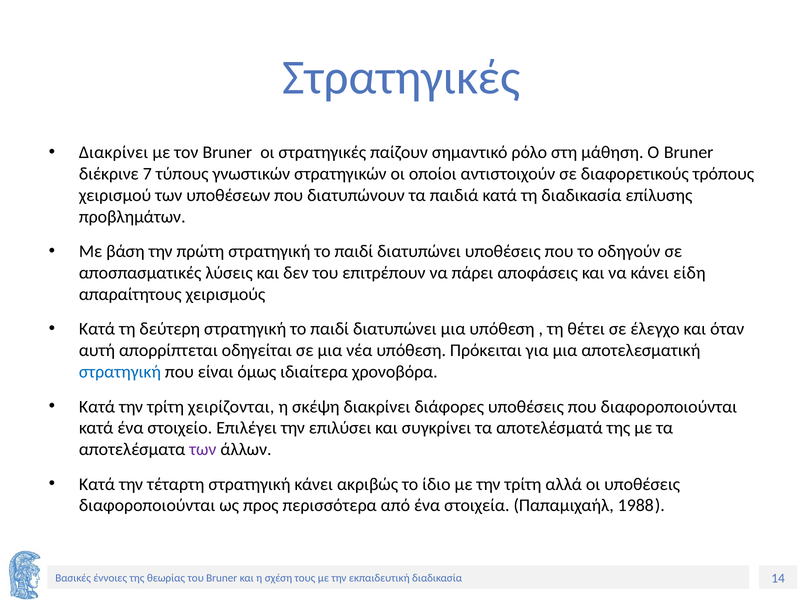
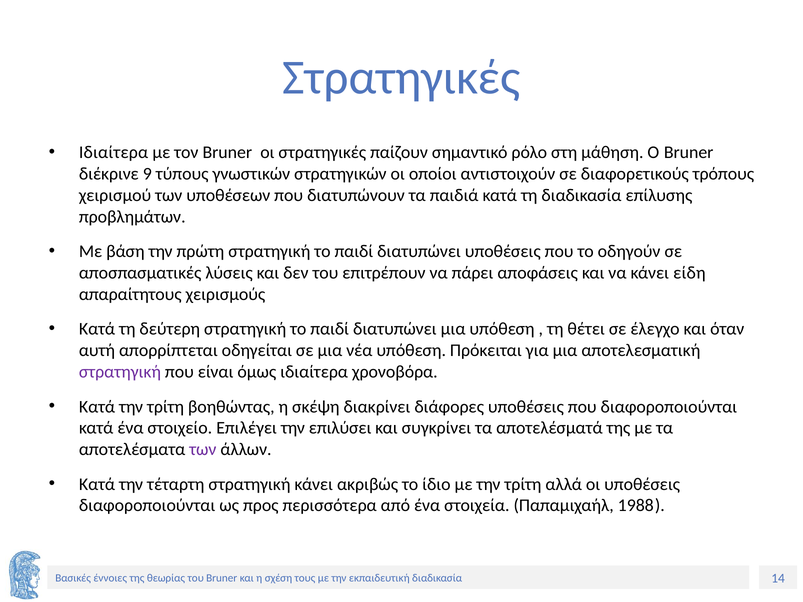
Διακρίνει at (114, 153): Διακρίνει -> Ιδιαίτερα
7: 7 -> 9
στρατηγική at (120, 372) colour: blue -> purple
χειρίζονται: χειρίζονται -> βοηθώντας
